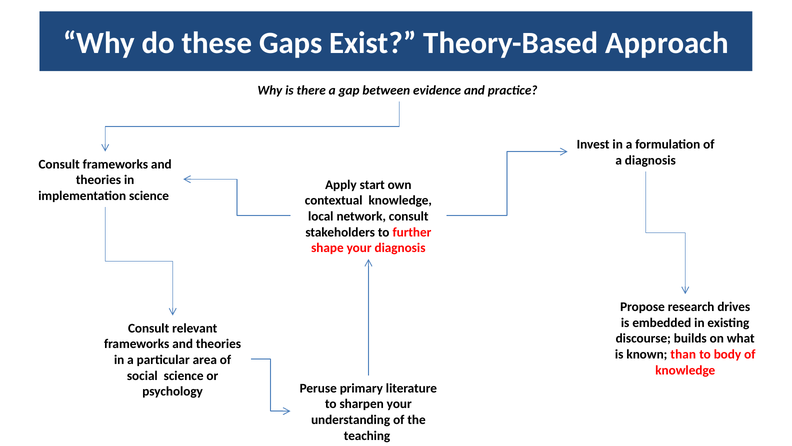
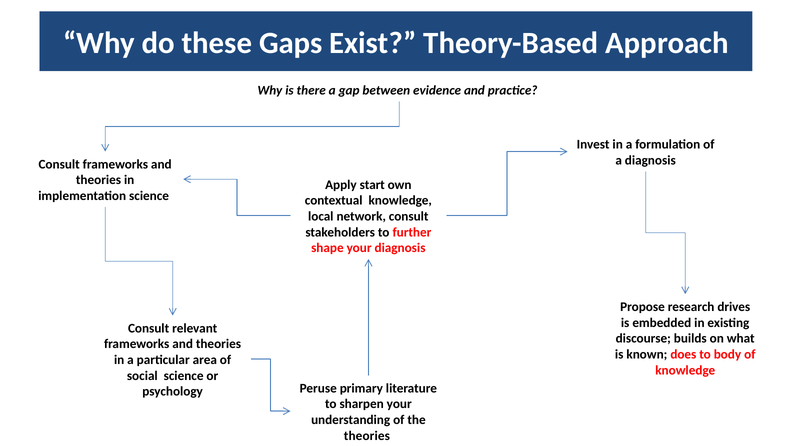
than: than -> does
teaching at (367, 435): teaching -> theories
